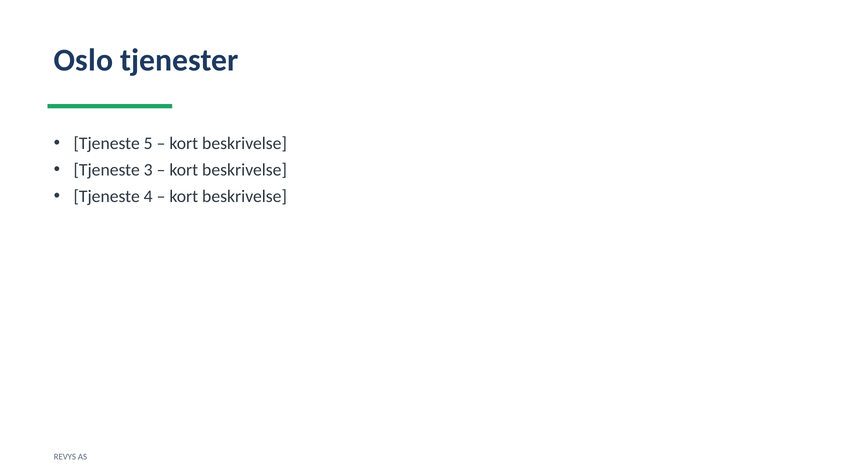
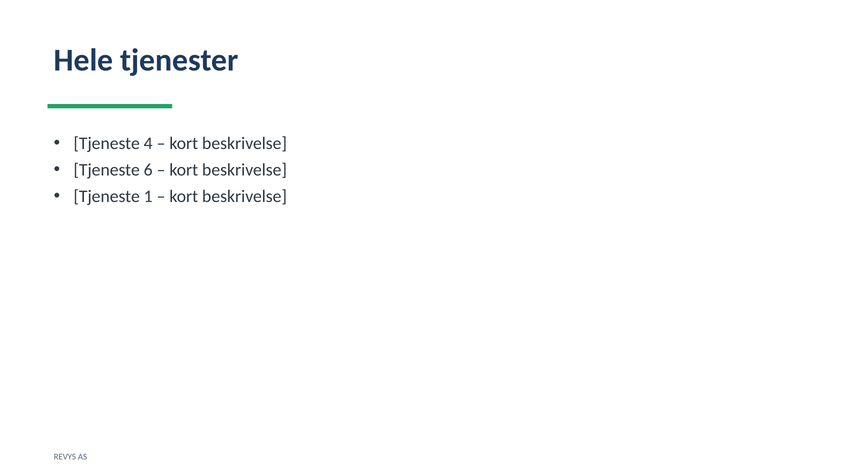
Oslo: Oslo -> Hele
5: 5 -> 4
3: 3 -> 6
4: 4 -> 1
